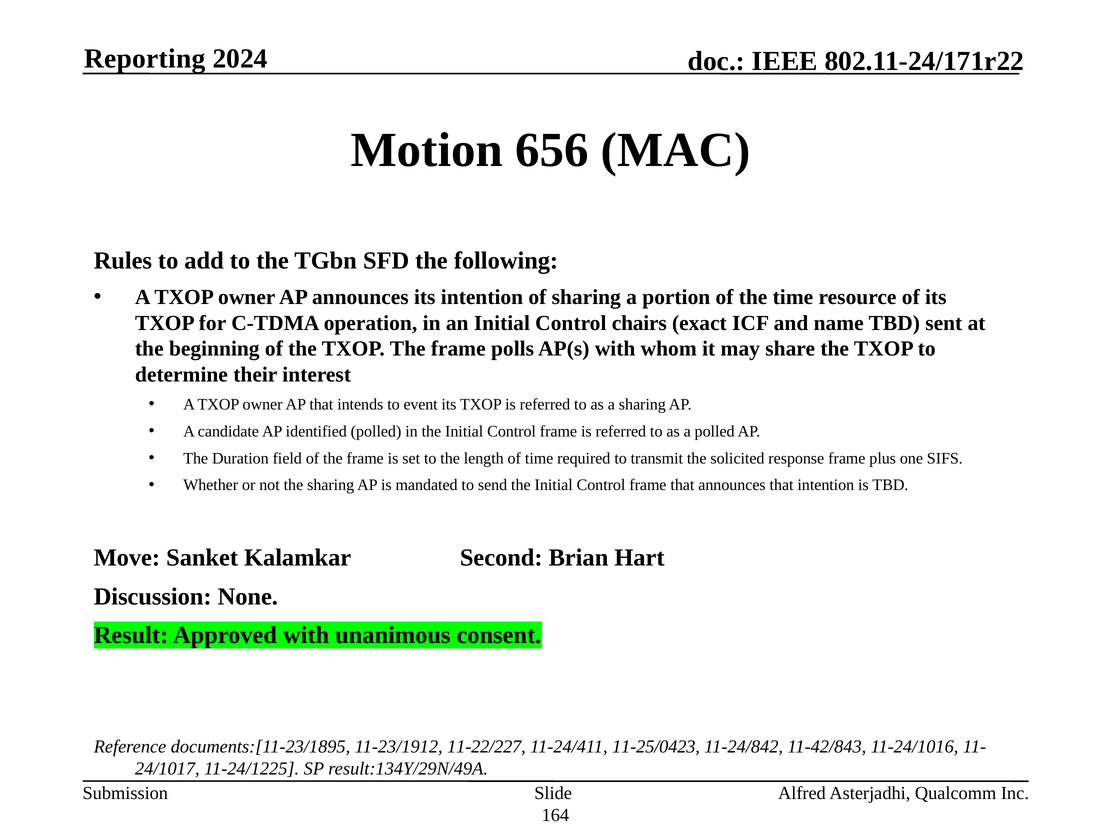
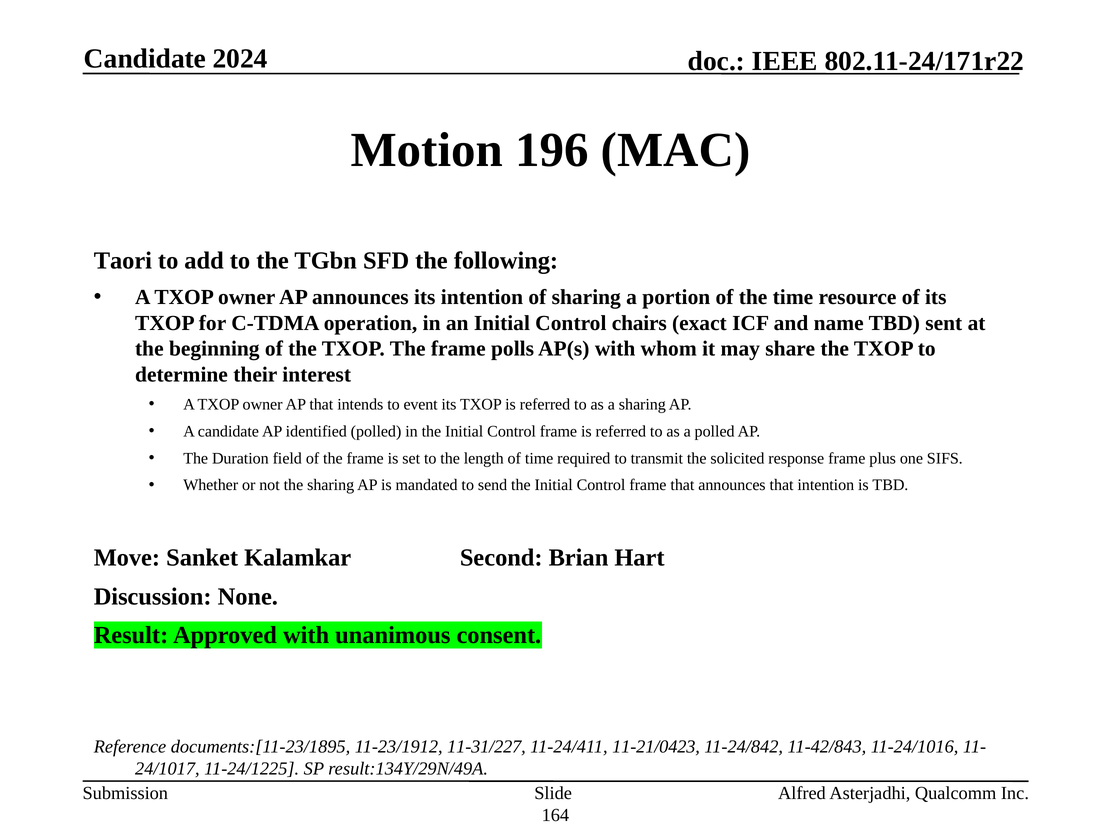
Reporting at (145, 58): Reporting -> Candidate
656: 656 -> 196
Rules: Rules -> Taori
11-22/227: 11-22/227 -> 11-31/227
11-25/0423: 11-25/0423 -> 11-21/0423
